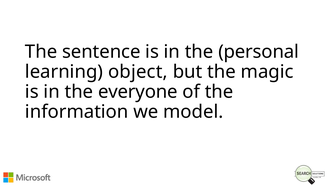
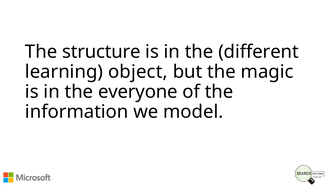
sentence: sentence -> structure
personal: personal -> different
